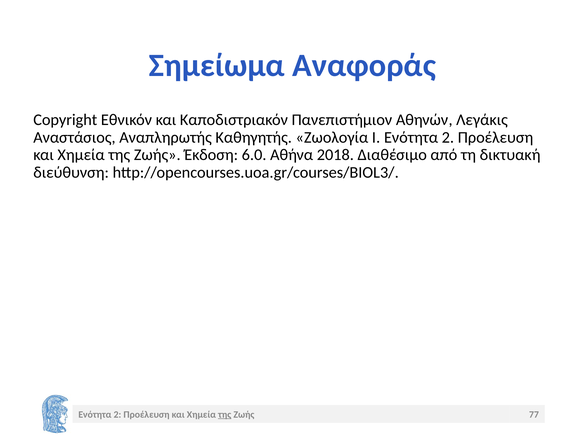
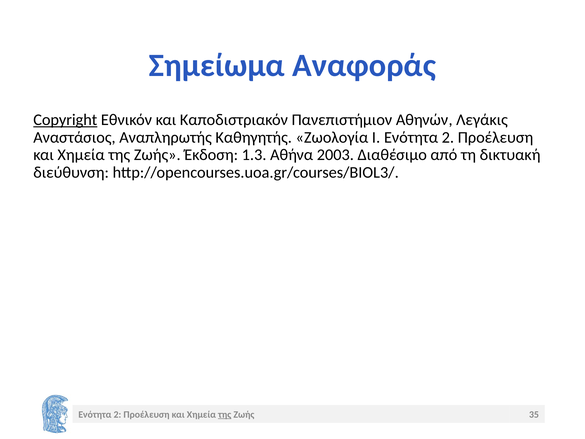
Copyright underline: none -> present
6.0: 6.0 -> 1.3
2018: 2018 -> 2003
77: 77 -> 35
